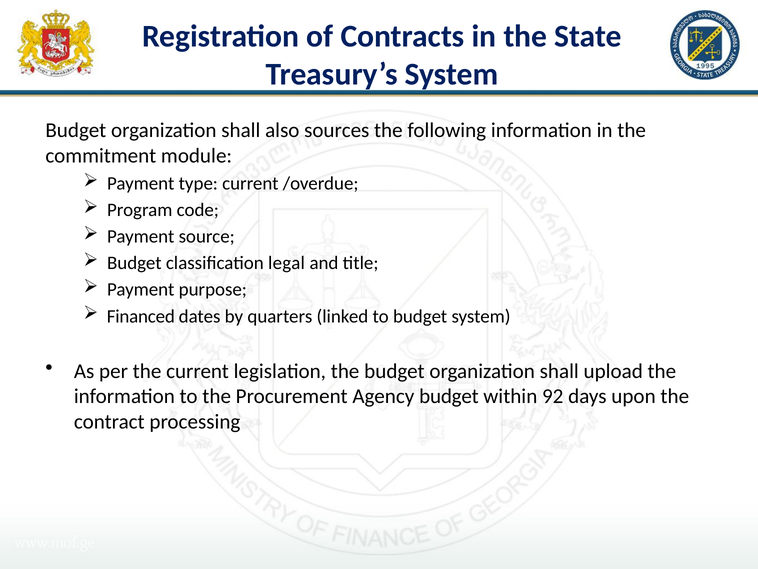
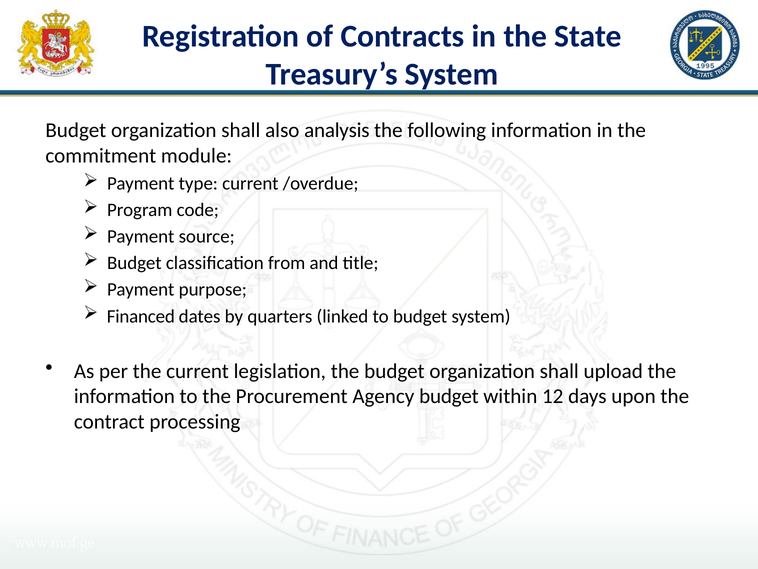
sources: sources -> analysis
legal: legal -> from
92: 92 -> 12
